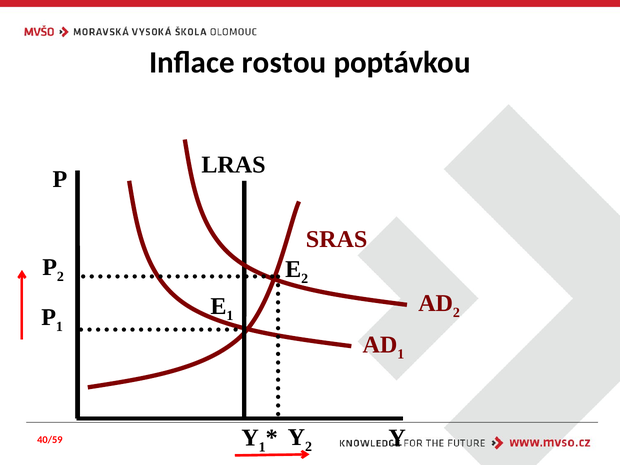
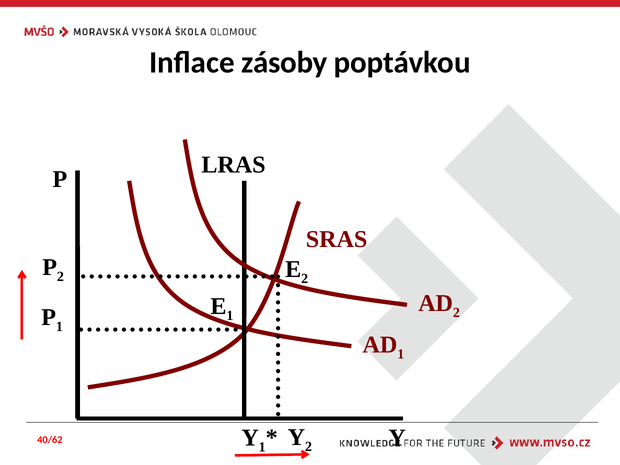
rostou: rostou -> zásoby
40/59: 40/59 -> 40/62
